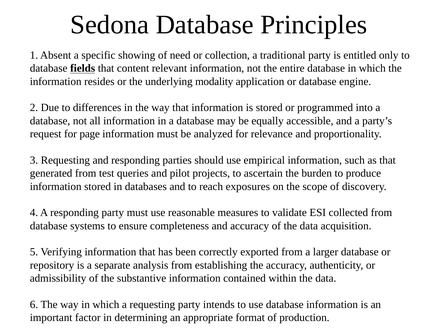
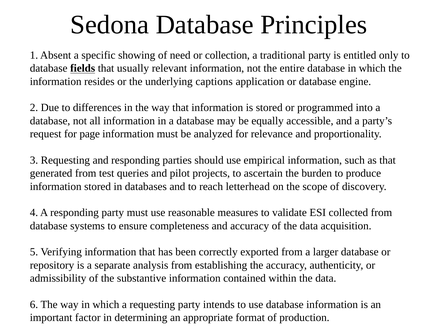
content: content -> usually
modality: modality -> captions
exposures: exposures -> letterhead
